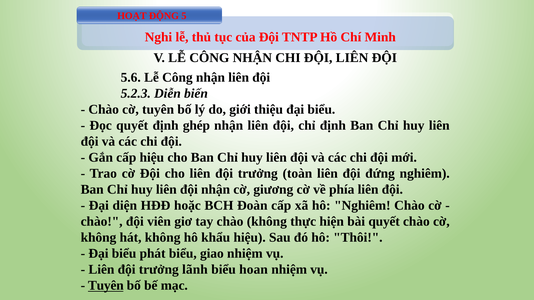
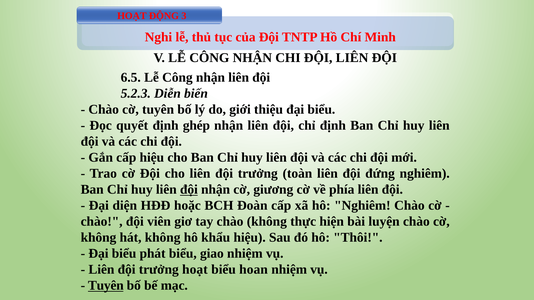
5: 5 -> 3
5.6: 5.6 -> 6.5
đội at (189, 190) underline: none -> present
bài quyết: quyết -> luyện
trưởng lãnh: lãnh -> hoạt
